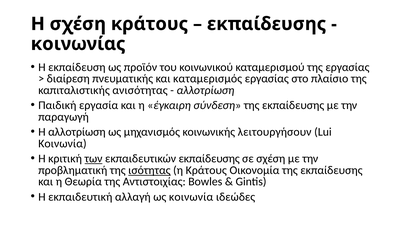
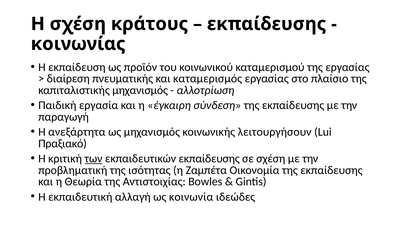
καπιταλιστικής ανισότητας: ανισότητας -> μηχανισμός
Η αλλοτρίωση: αλλοτρίωση -> ανεξάρτητα
Κοινωνία at (62, 143): Κοινωνία -> Πραξιακό
ισότητας underline: present -> none
η Κράτους: Κράτους -> Ζαμπέτα
